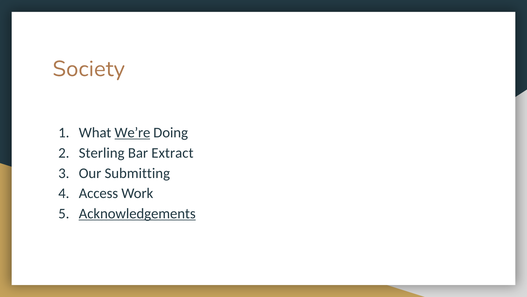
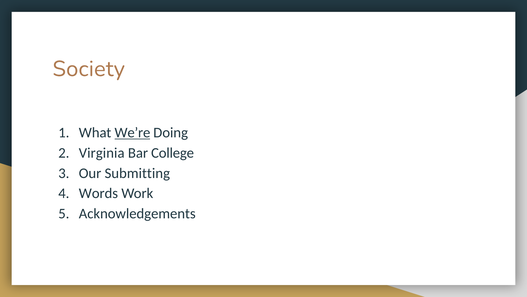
Sterling: Sterling -> Virginia
Extract: Extract -> College
Access: Access -> Words
Acknowledgements underline: present -> none
